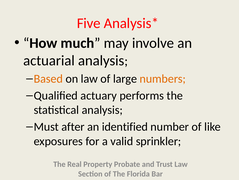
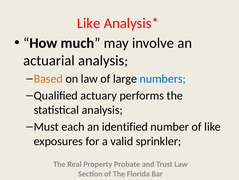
Five at (89, 23): Five -> Like
numbers colour: orange -> blue
after: after -> each
